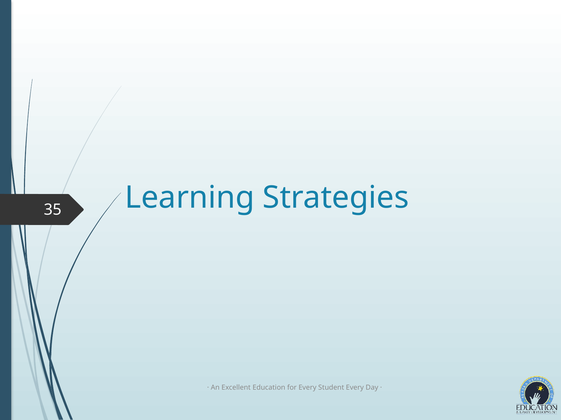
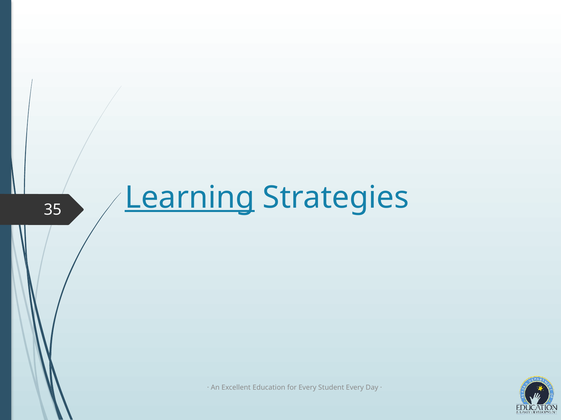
Learning underline: none -> present
